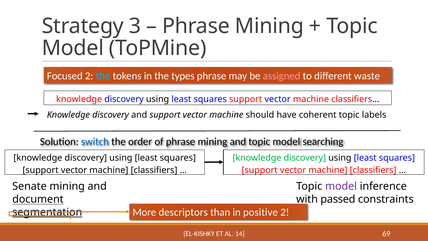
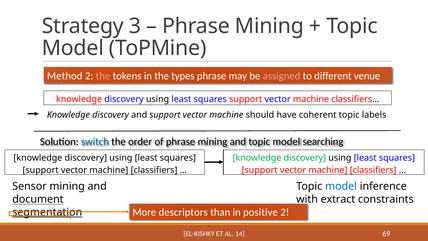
Focused: Focused -> Method
the at (103, 76) colour: light blue -> pink
waste: waste -> venue
Senate: Senate -> Sensor
model at (341, 186) colour: purple -> blue
passed: passed -> extract
